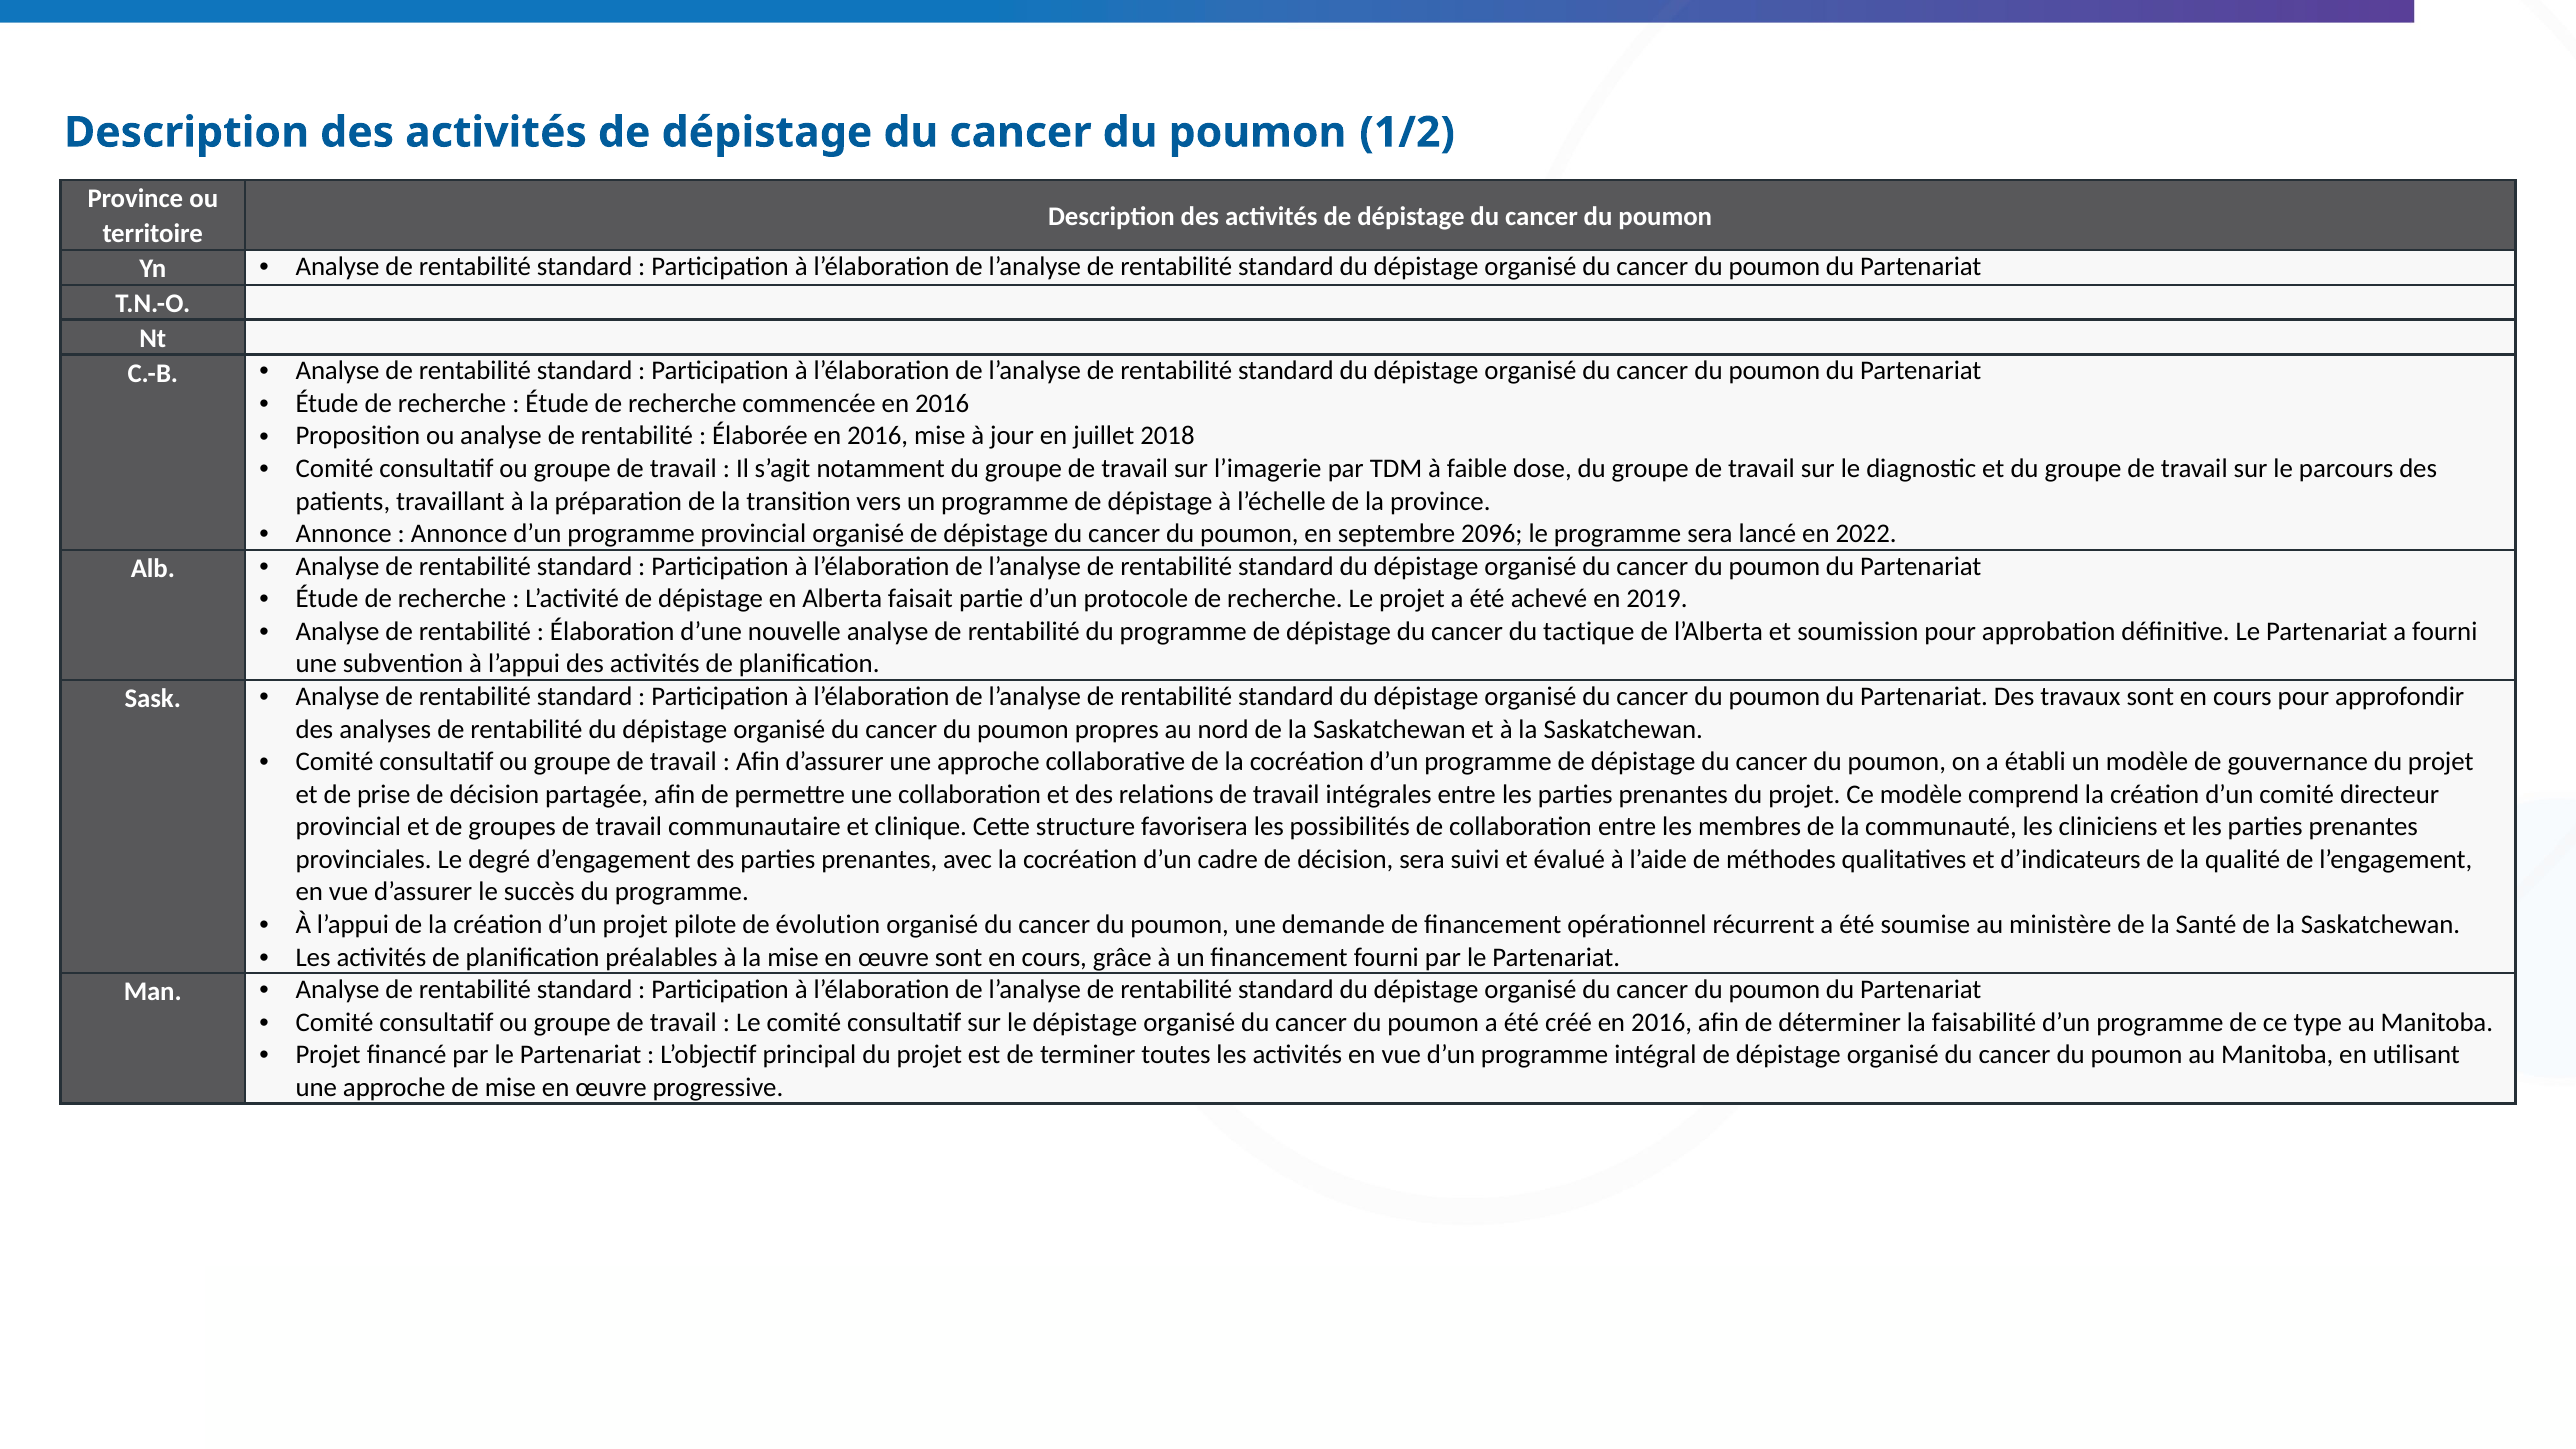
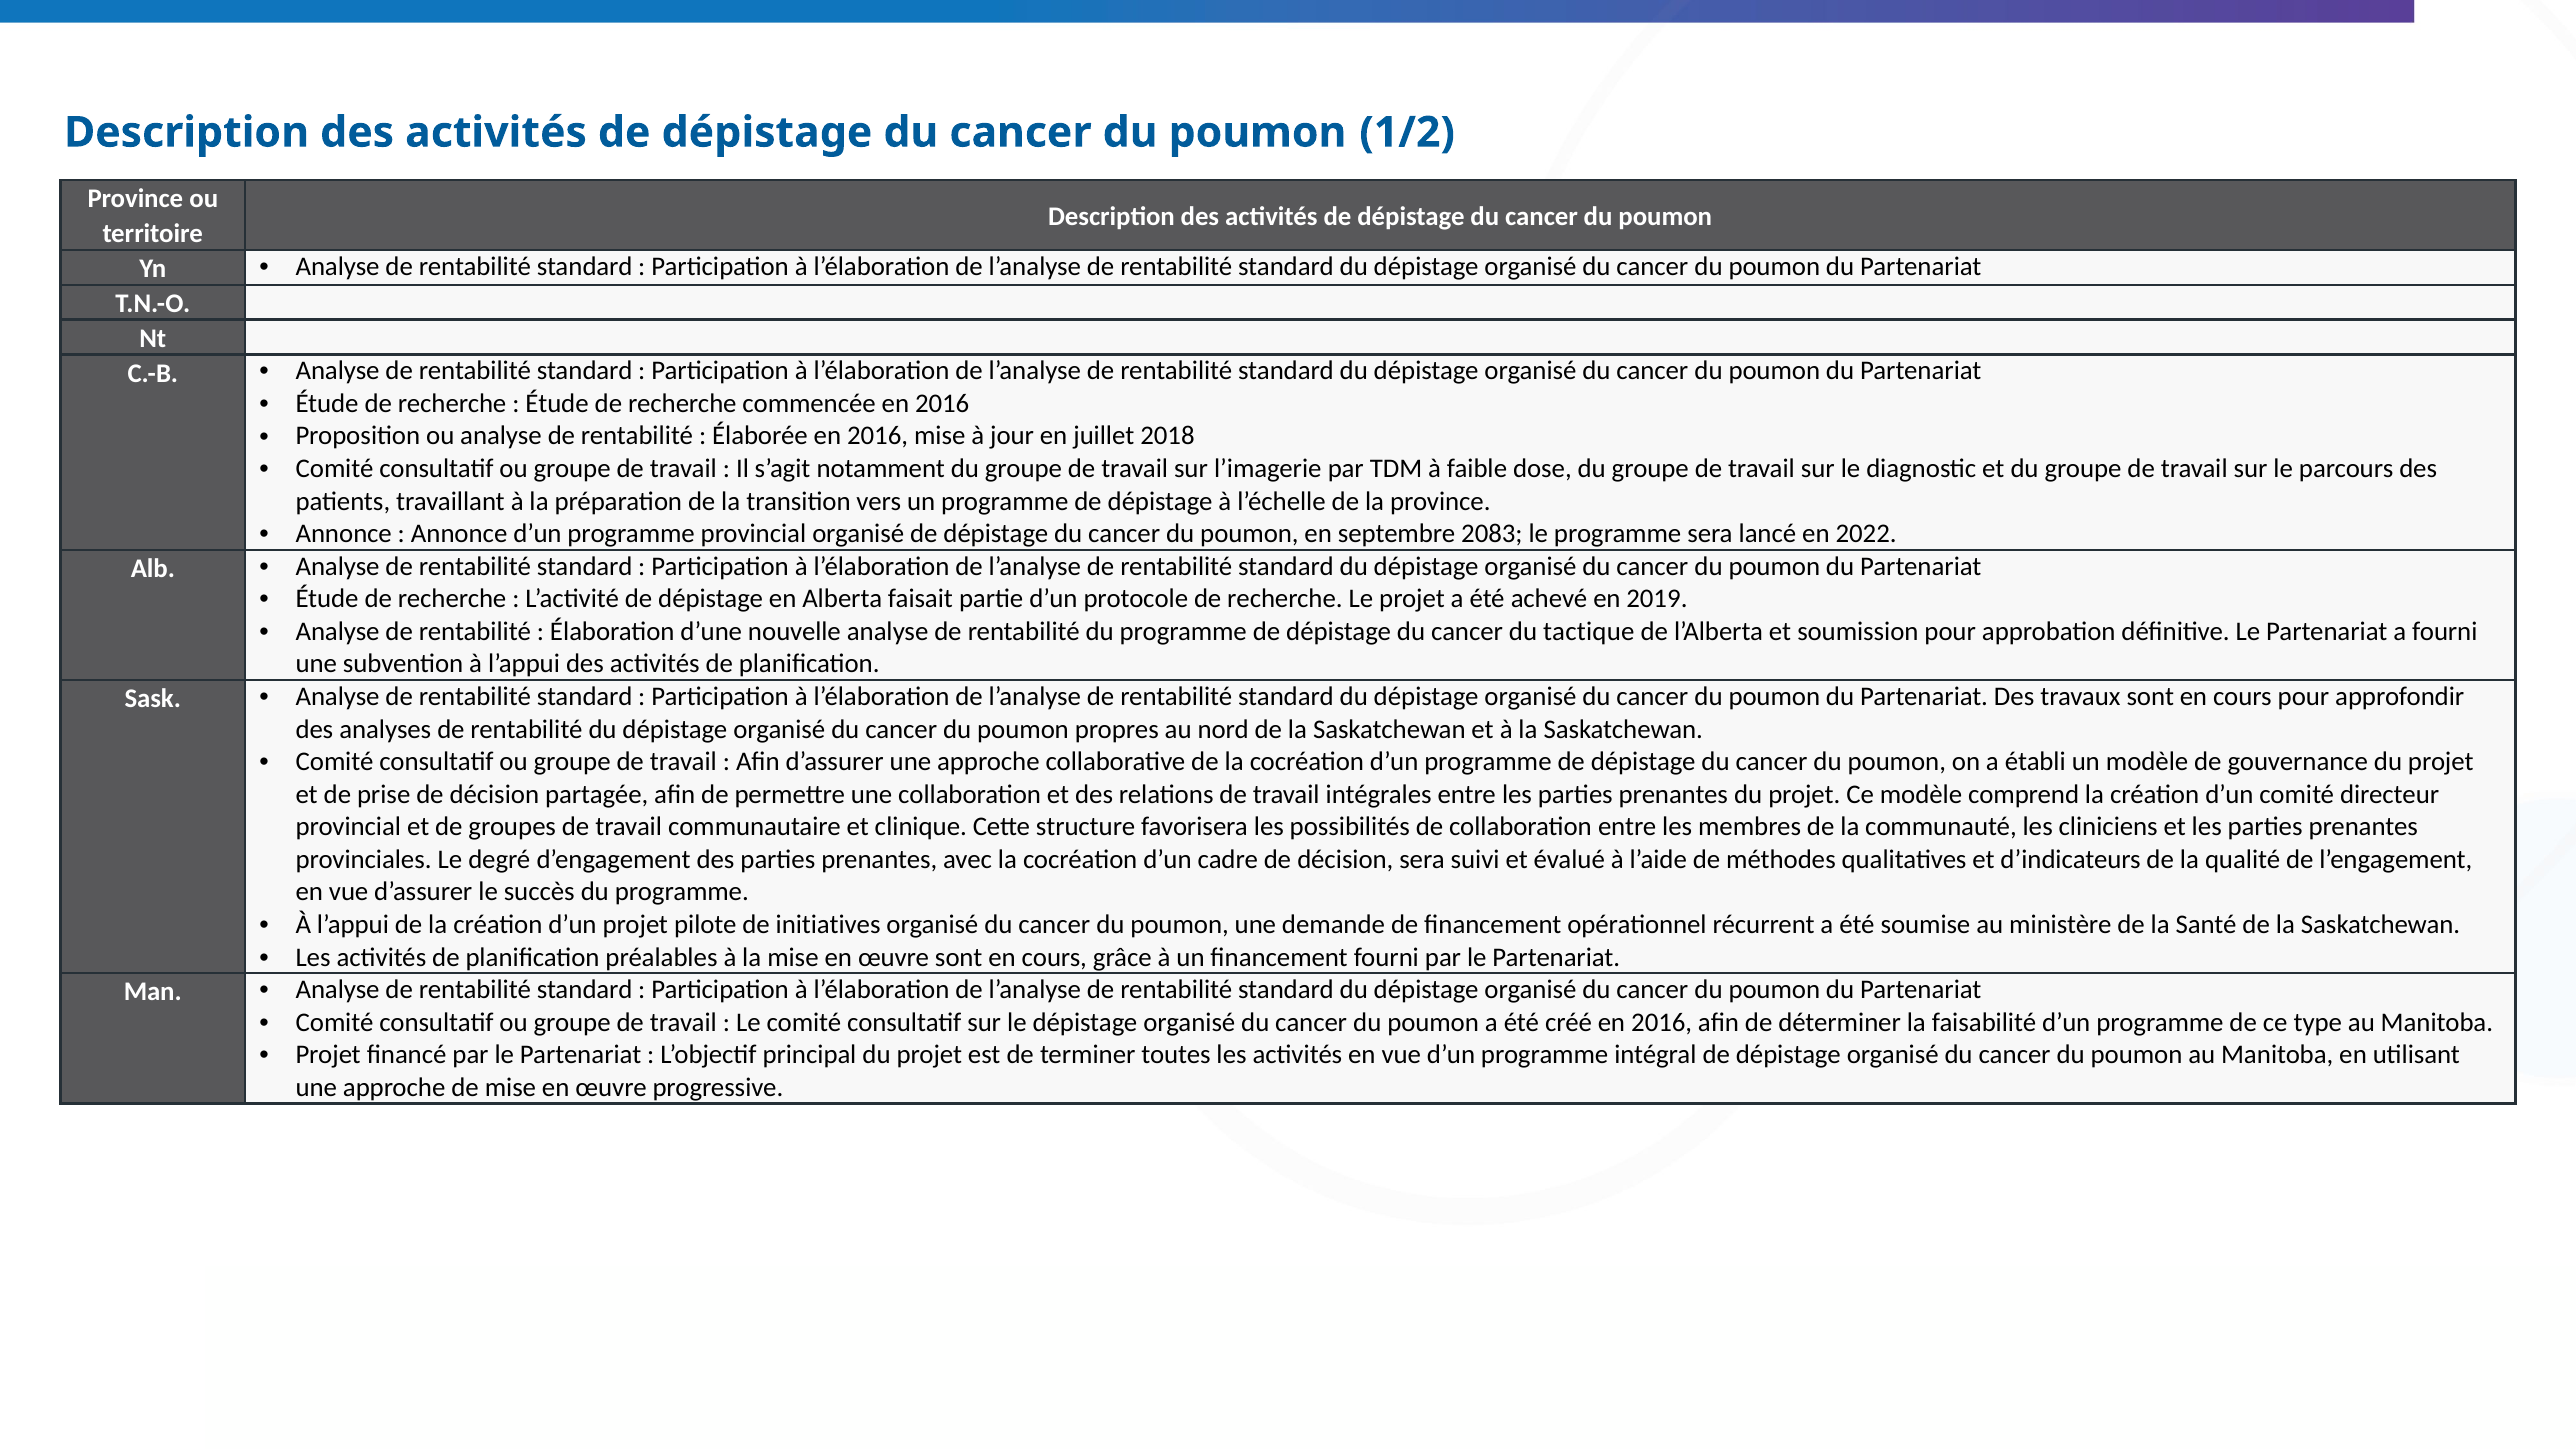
2096: 2096 -> 2083
évolution: évolution -> initiatives
